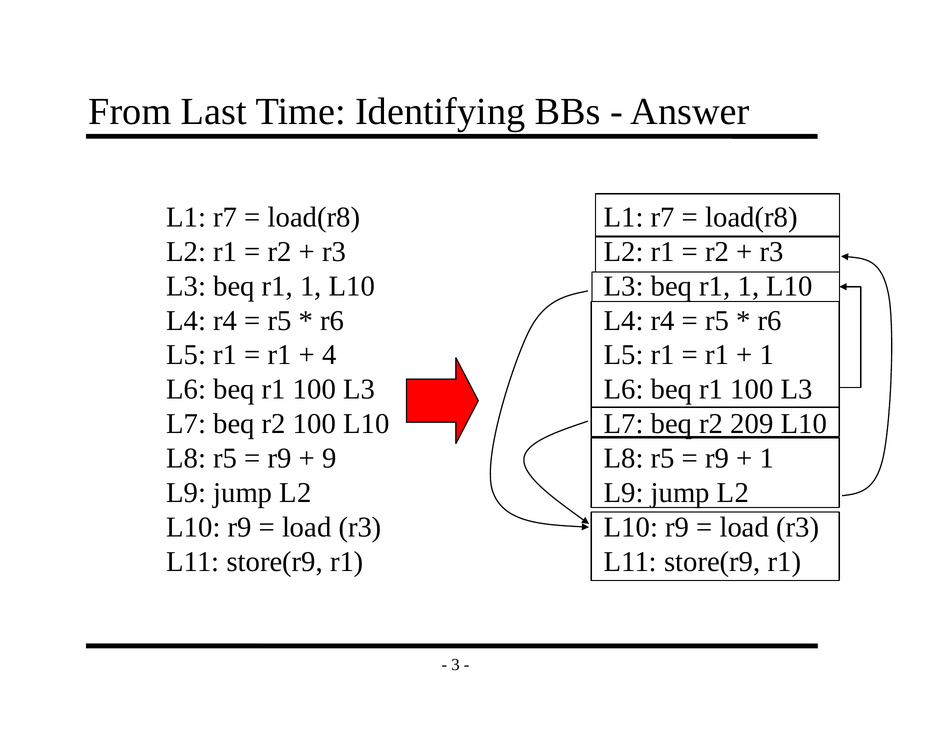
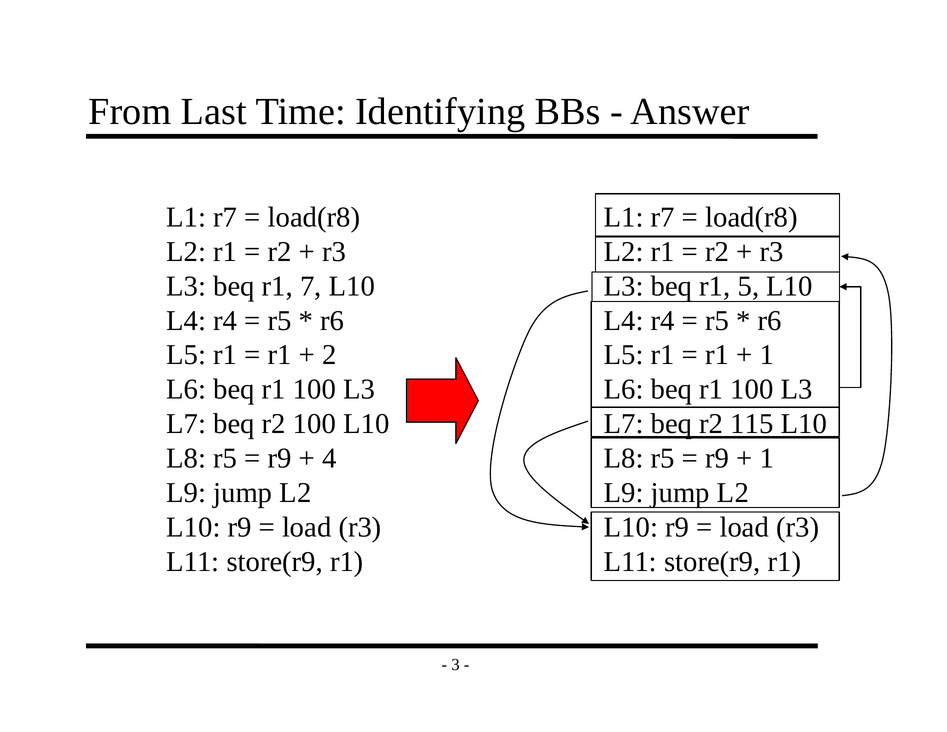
1 at (311, 286): 1 -> 7
1 at (748, 286): 1 -> 5
4: 4 -> 2
209: 209 -> 115
9: 9 -> 4
